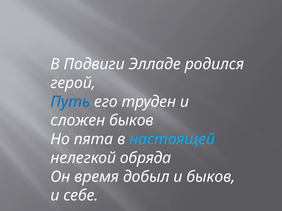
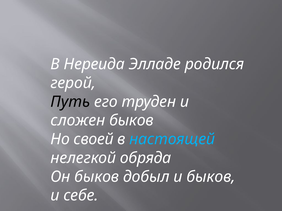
Подвиги: Подвиги -> Нереида
Путь colour: blue -> black
пята: пята -> своей
Он время: время -> быков
